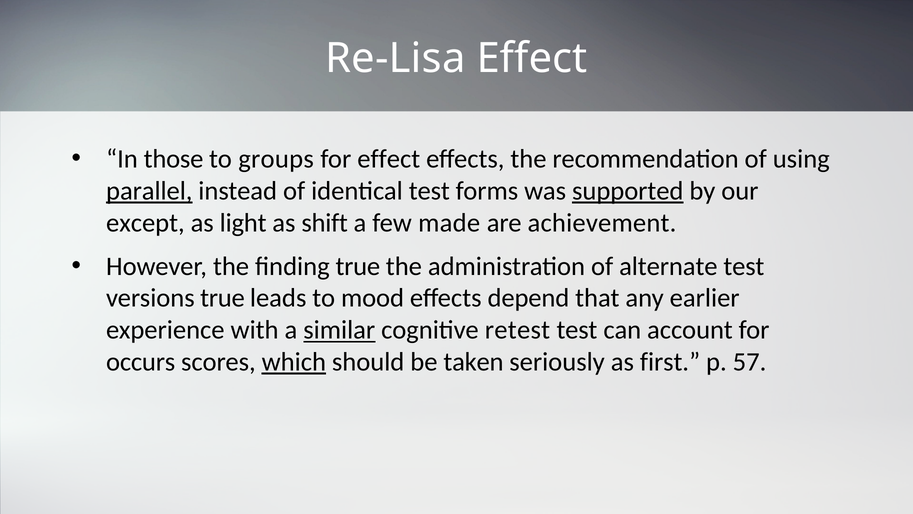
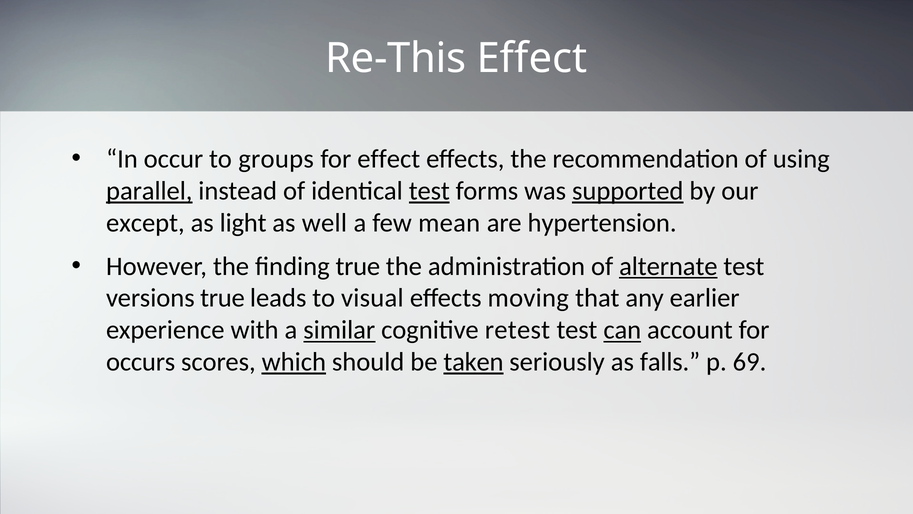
Re-Lisa: Re-Lisa -> Re-This
those: those -> occur
test at (429, 191) underline: none -> present
shift: shift -> well
made: made -> mean
achievement: achievement -> hypertension
alternate underline: none -> present
mood: mood -> visual
depend: depend -> moving
can underline: none -> present
taken underline: none -> present
first: first -> falls
57: 57 -> 69
